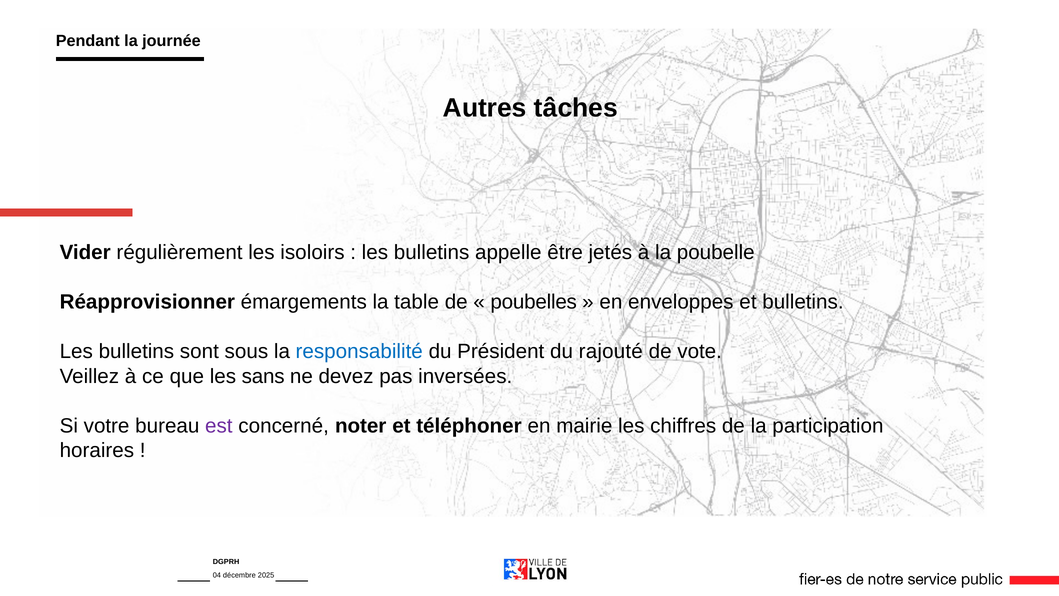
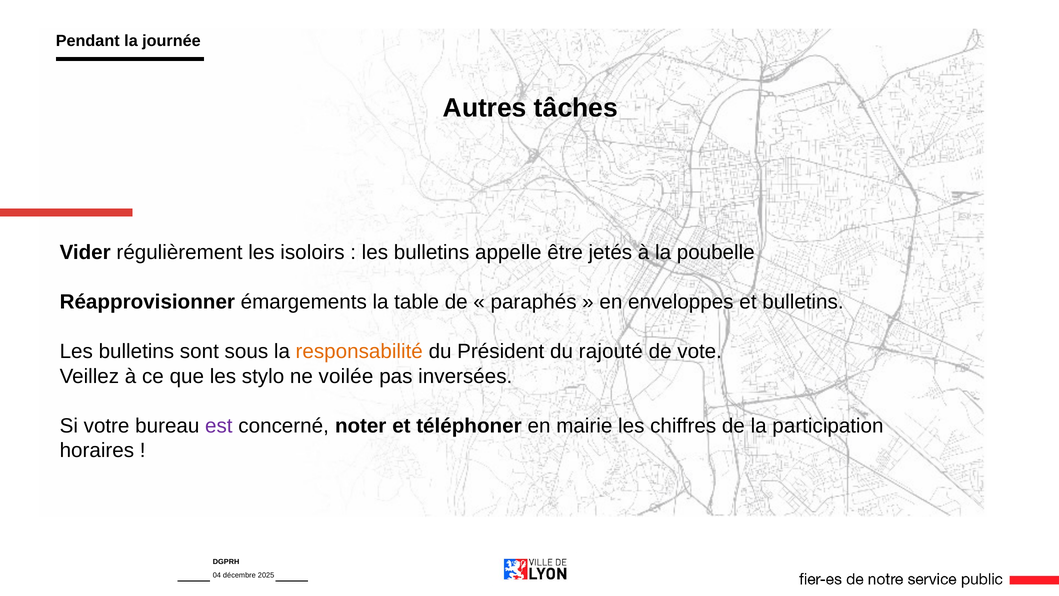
poubelles: poubelles -> paraphés
responsabilité colour: blue -> orange
sans: sans -> stylo
devez: devez -> voilée
